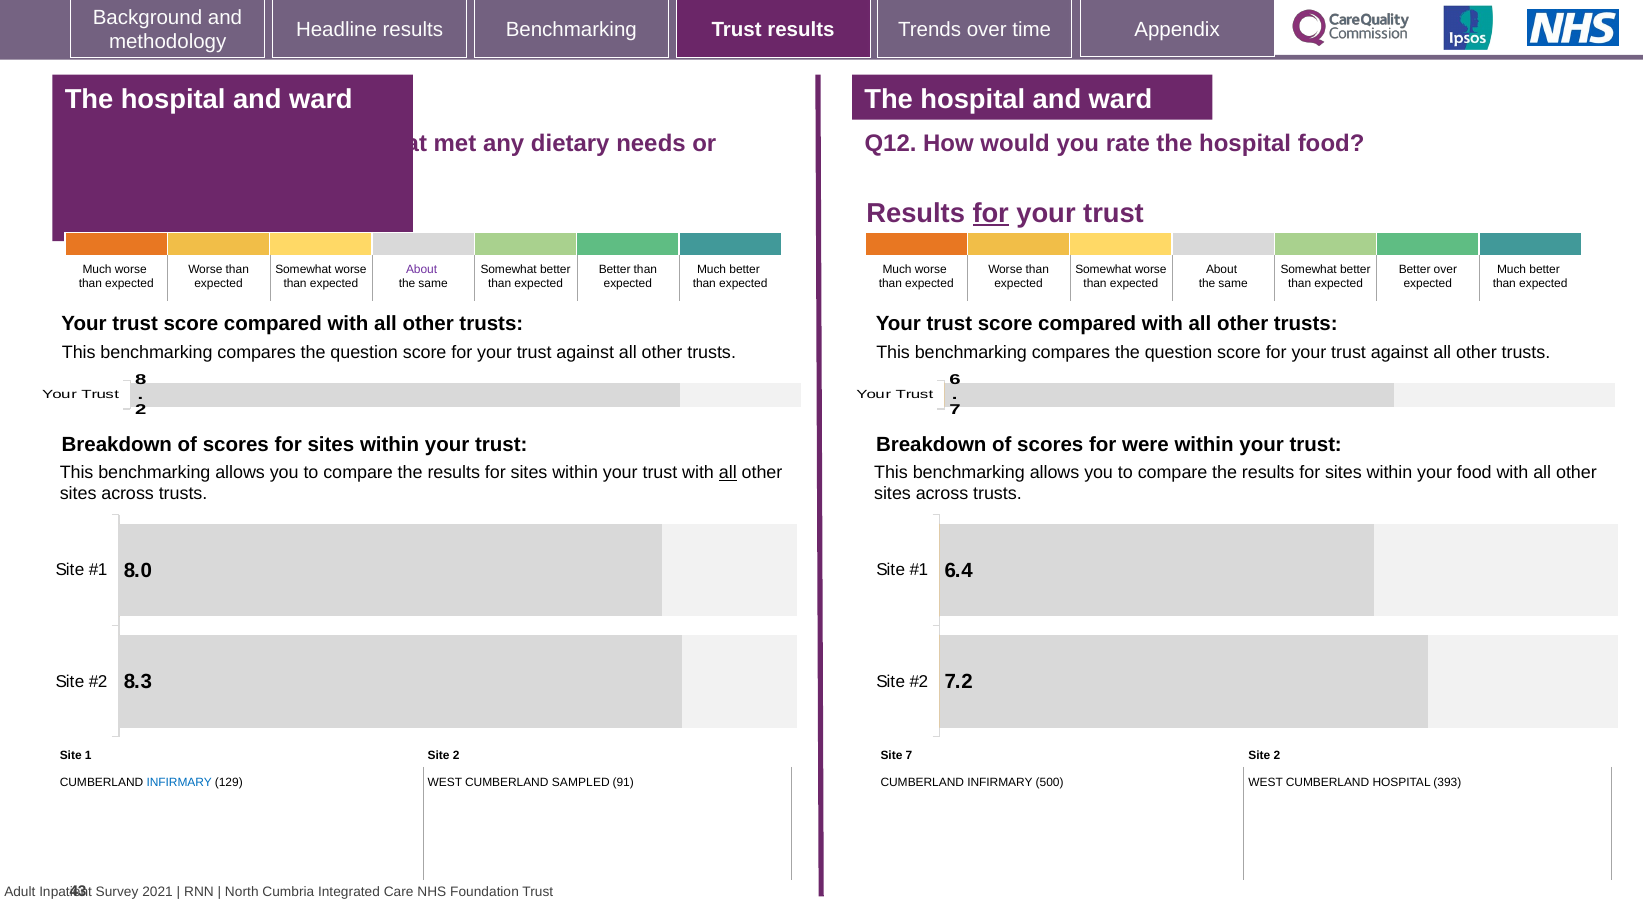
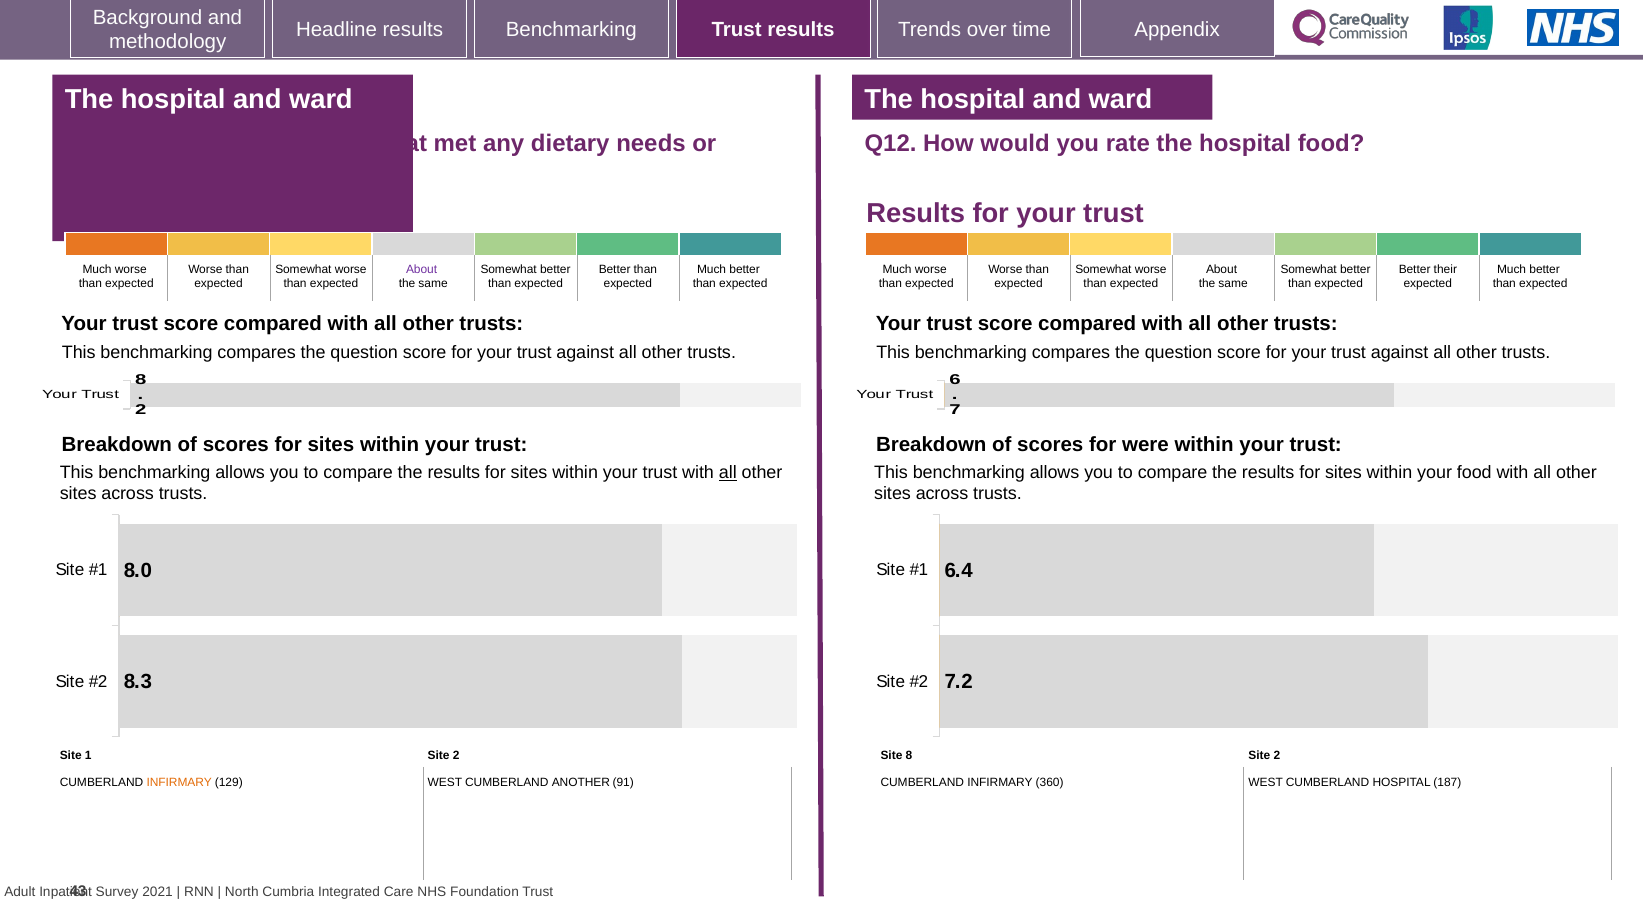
for at (991, 214) underline: present -> none
Better over: over -> their
Site 7: 7 -> 8
INFIRMARY at (179, 782) colour: blue -> orange
SAMPLED: SAMPLED -> ANOTHER
500: 500 -> 360
393: 393 -> 187
